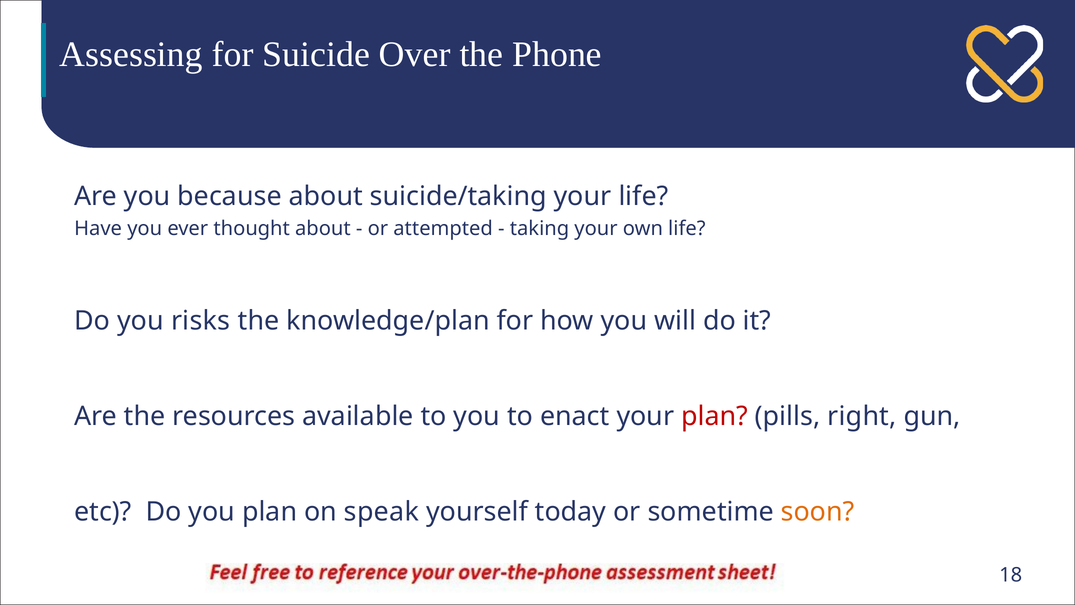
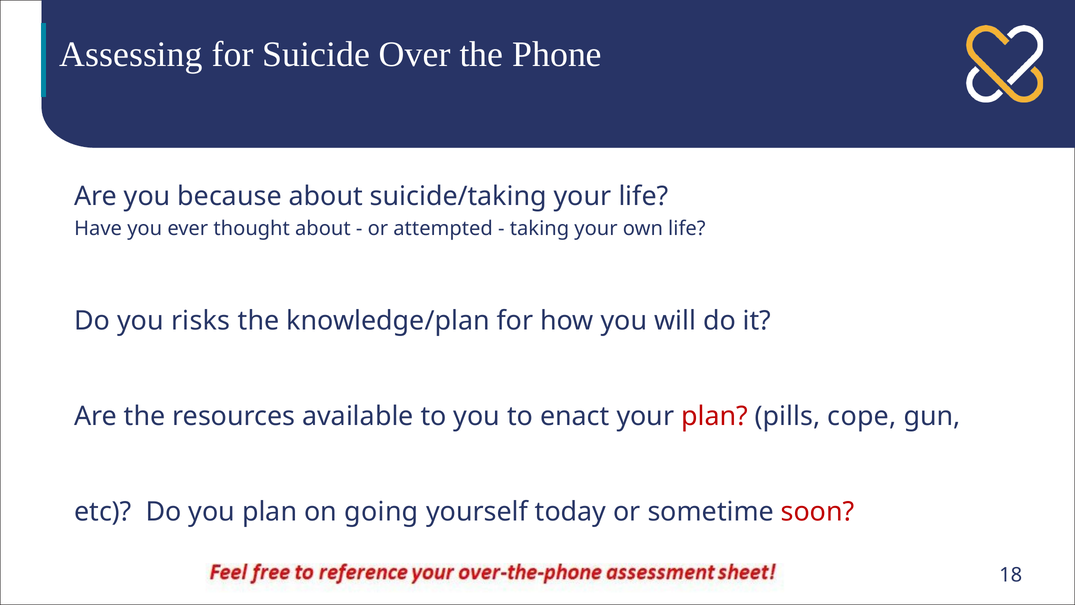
right: right -> cope
speak: speak -> going
soon colour: orange -> red
